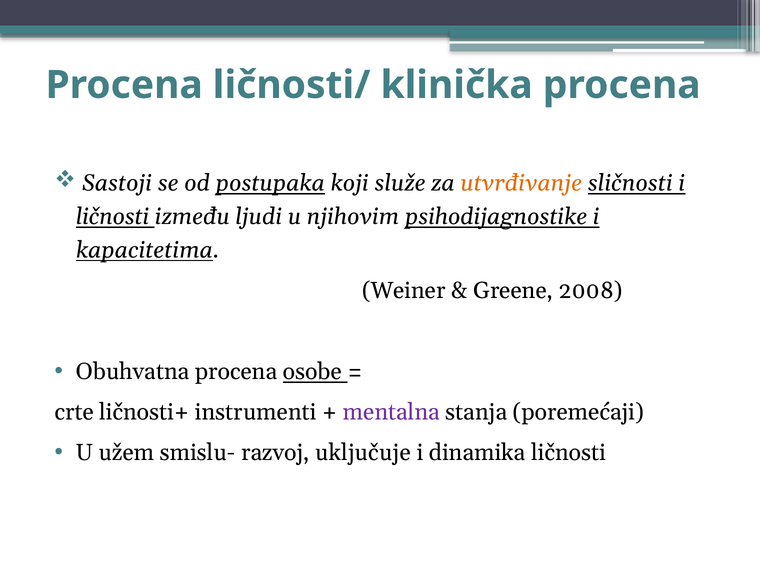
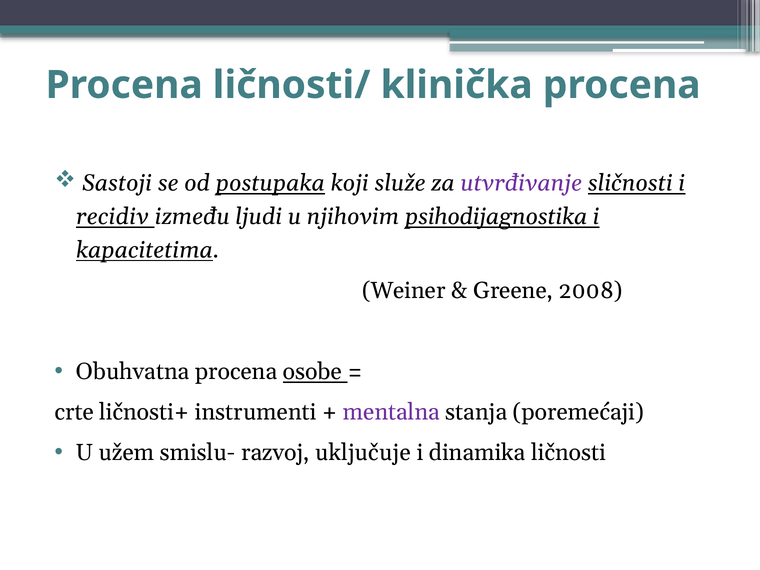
utvrđivanje colour: orange -> purple
ličnosti at (113, 217): ličnosti -> recidiv
psihodijagnostike: psihodijagnostike -> psihodijagnostika
